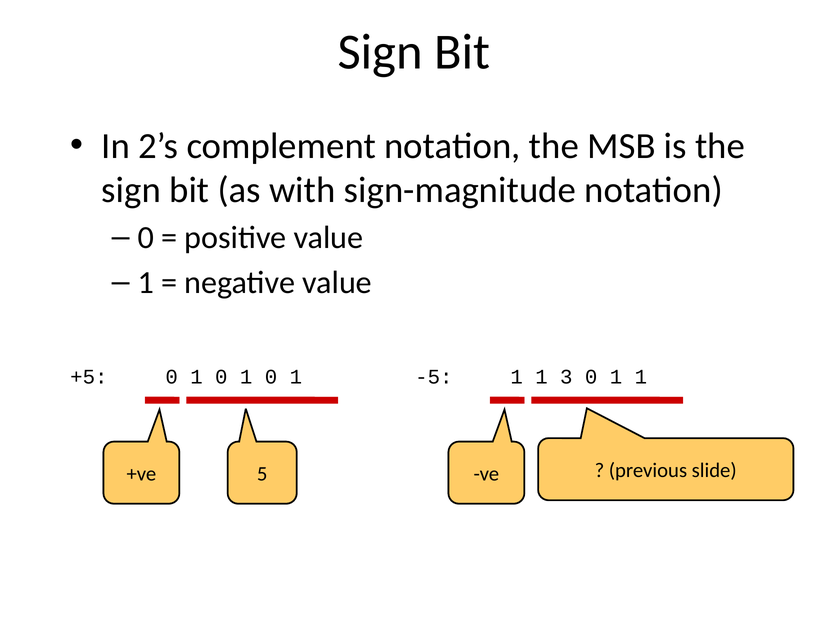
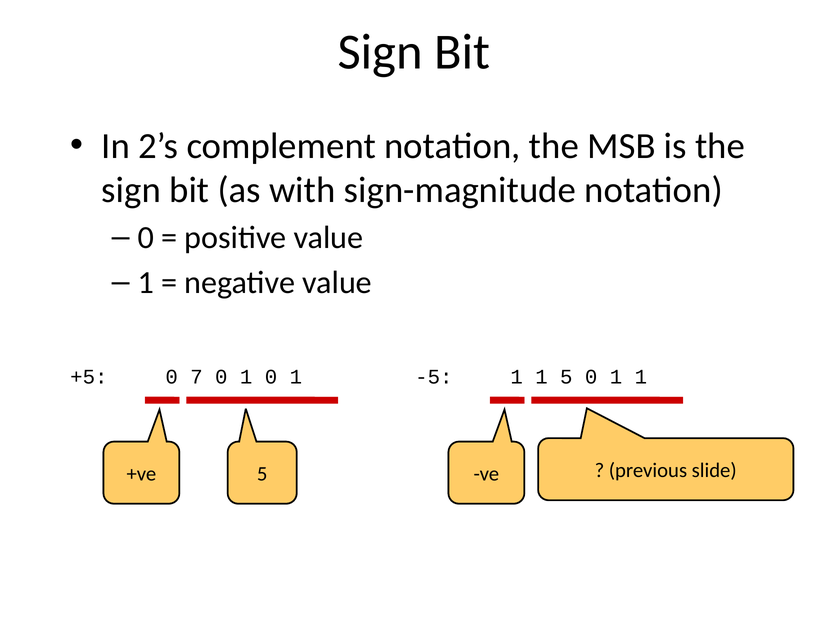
+5 0 1: 1 -> 7
1 3: 3 -> 5
